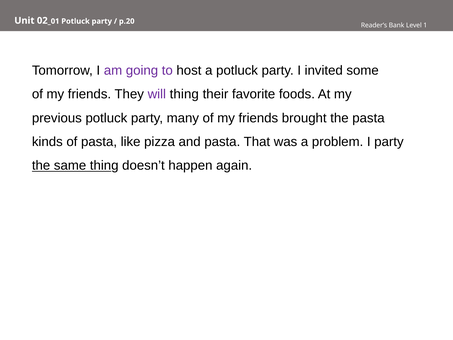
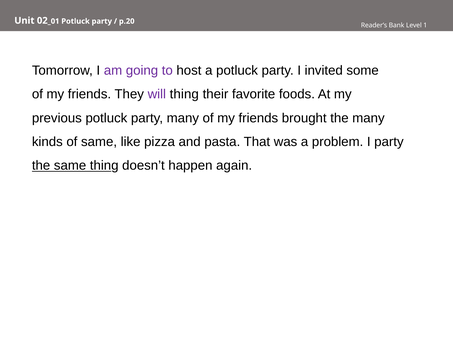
the pasta: pasta -> many
of pasta: pasta -> same
